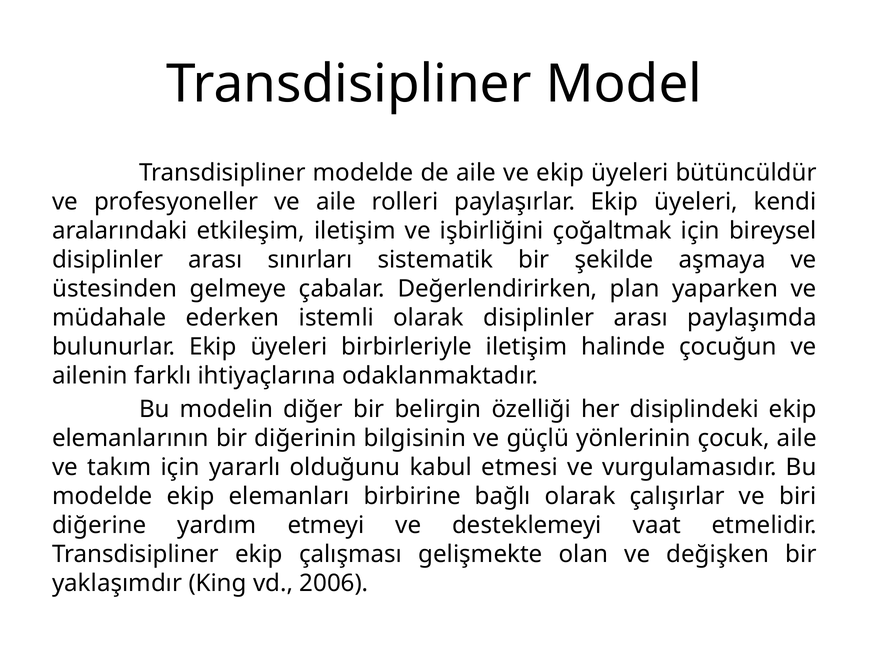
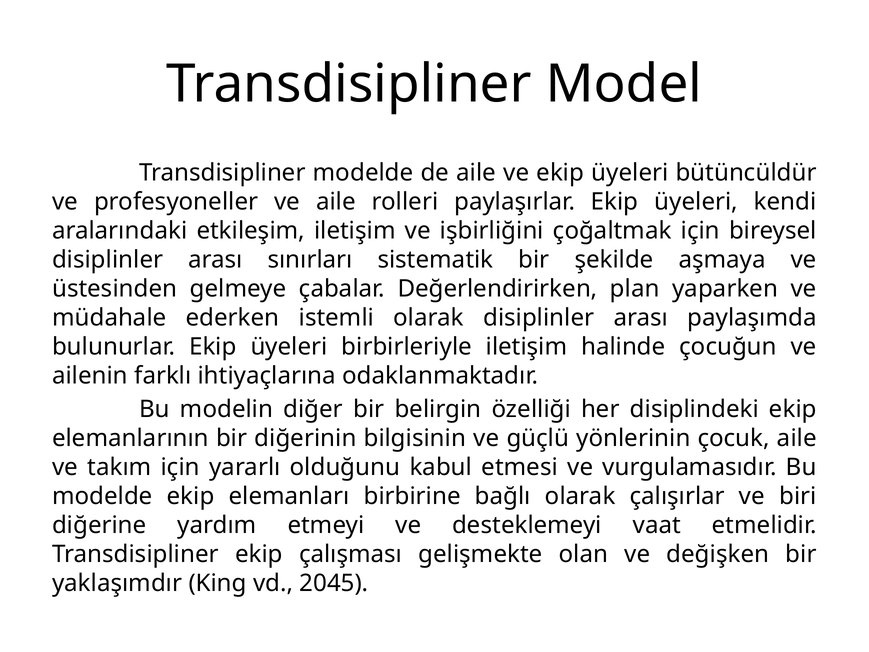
2006: 2006 -> 2045
